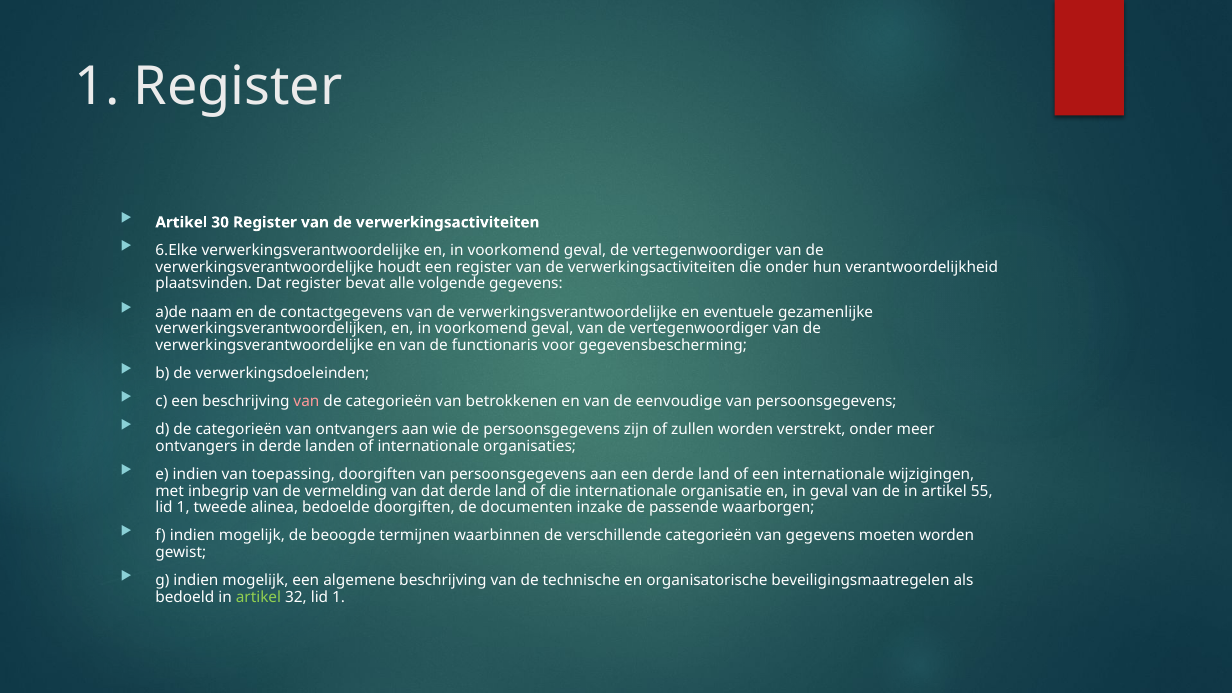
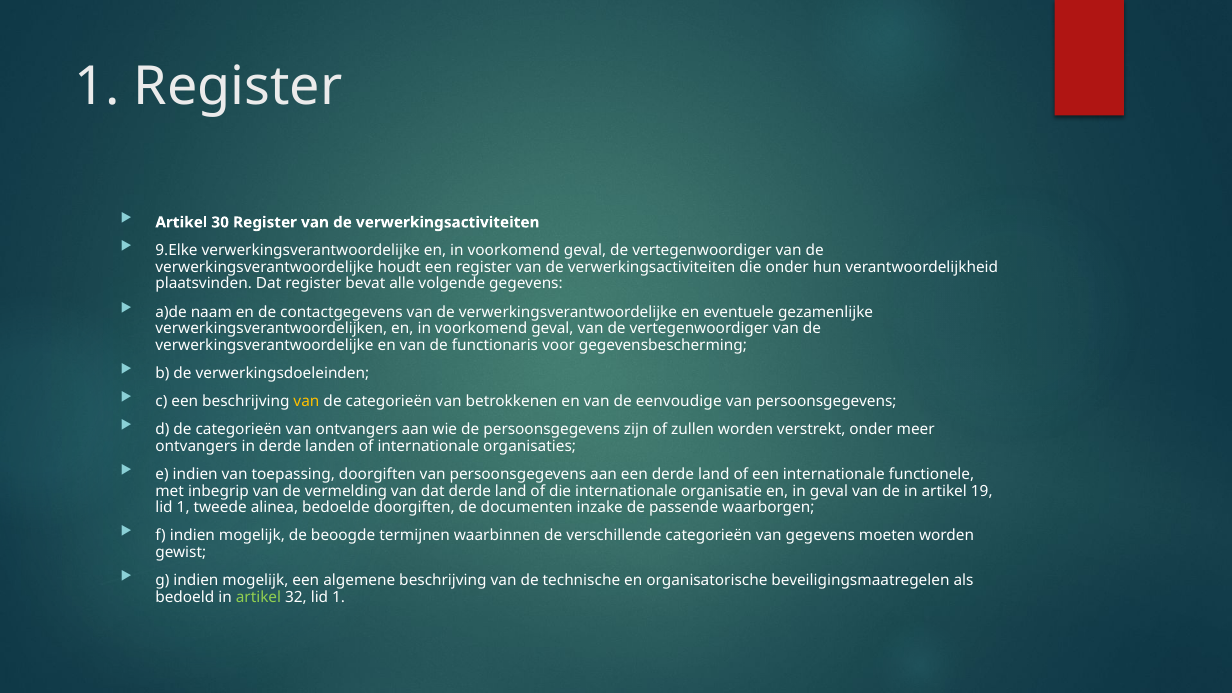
6.Elke: 6.Elke -> 9.Elke
van at (306, 402) colour: pink -> yellow
wijzigingen: wijzigingen -> functionele
55: 55 -> 19
